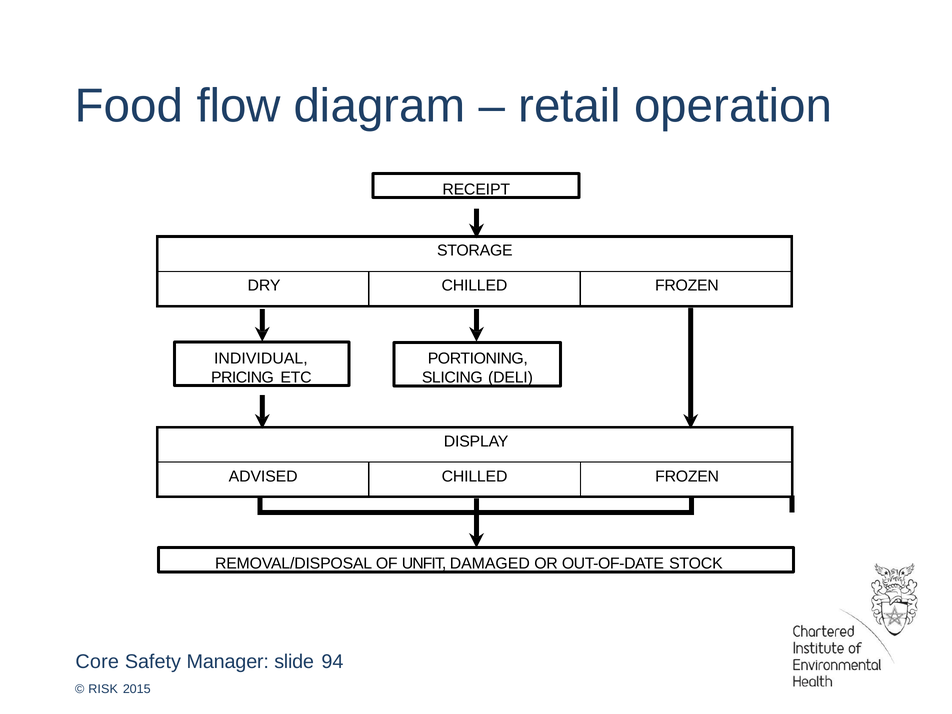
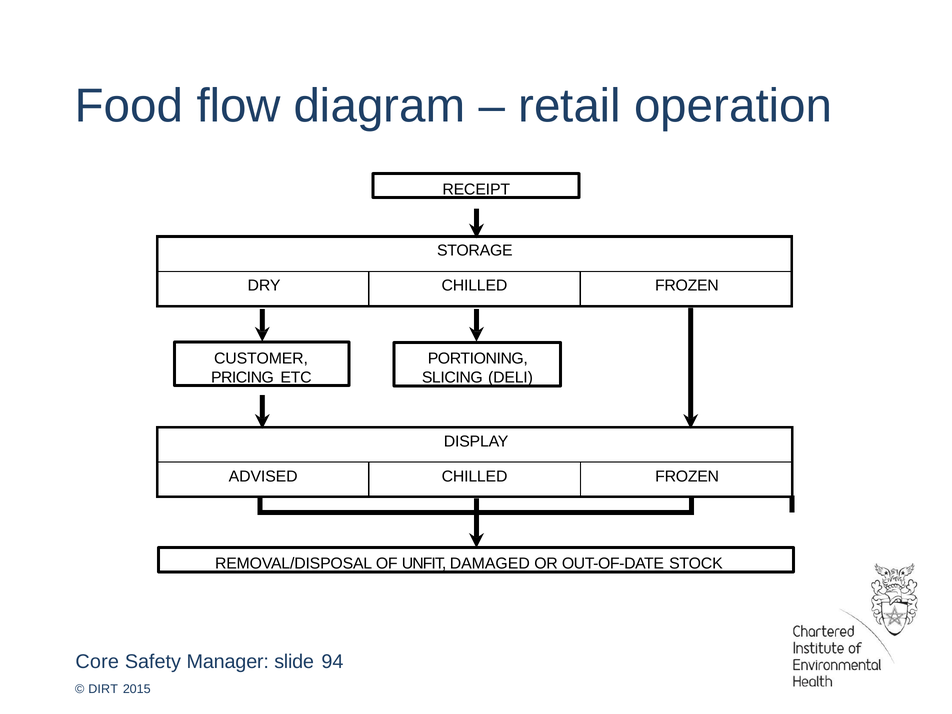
INDIVIDUAL: INDIVIDUAL -> CUSTOMER
RISK: RISK -> DIRT
